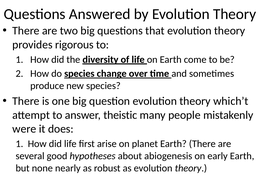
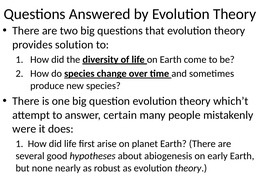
rigorous: rigorous -> solution
theistic: theistic -> certain
